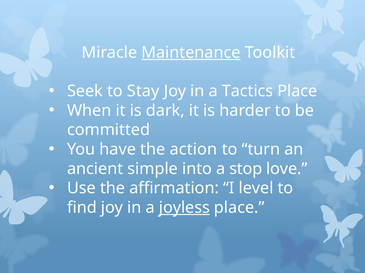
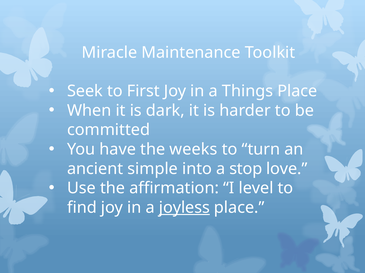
Maintenance underline: present -> none
Stay: Stay -> First
Tactics: Tactics -> Things
action: action -> weeks
